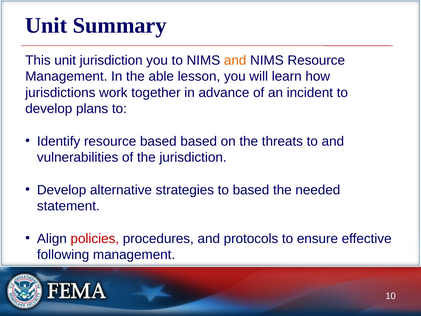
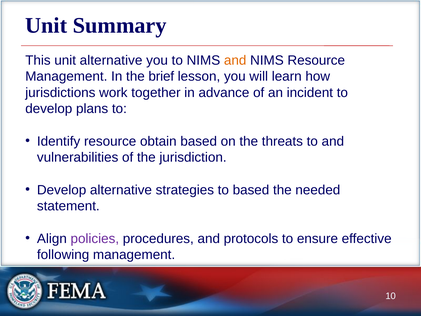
unit jurisdiction: jurisdiction -> alternative
able: able -> brief
resource based: based -> obtain
policies colour: red -> purple
